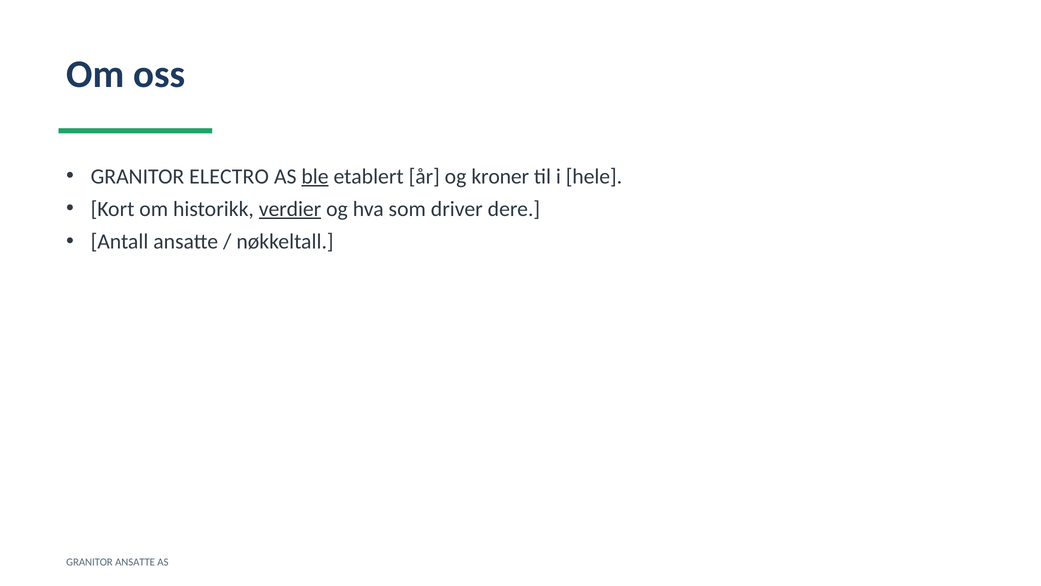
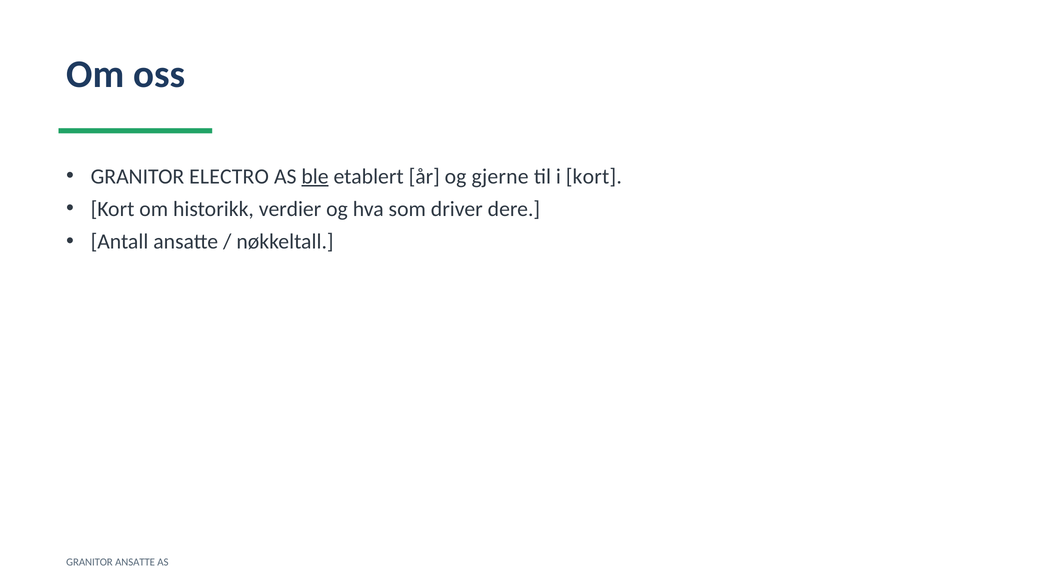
kroner: kroner -> gjerne
i hele: hele -> kort
verdier underline: present -> none
